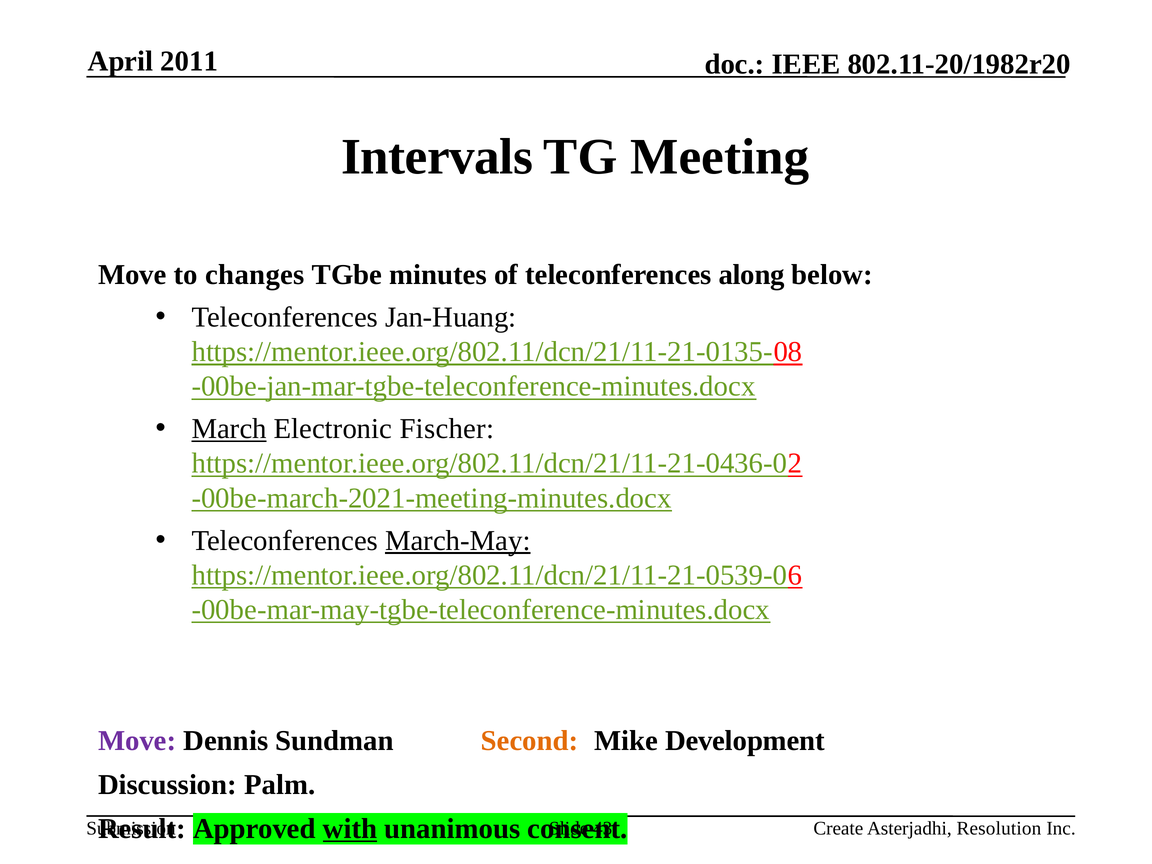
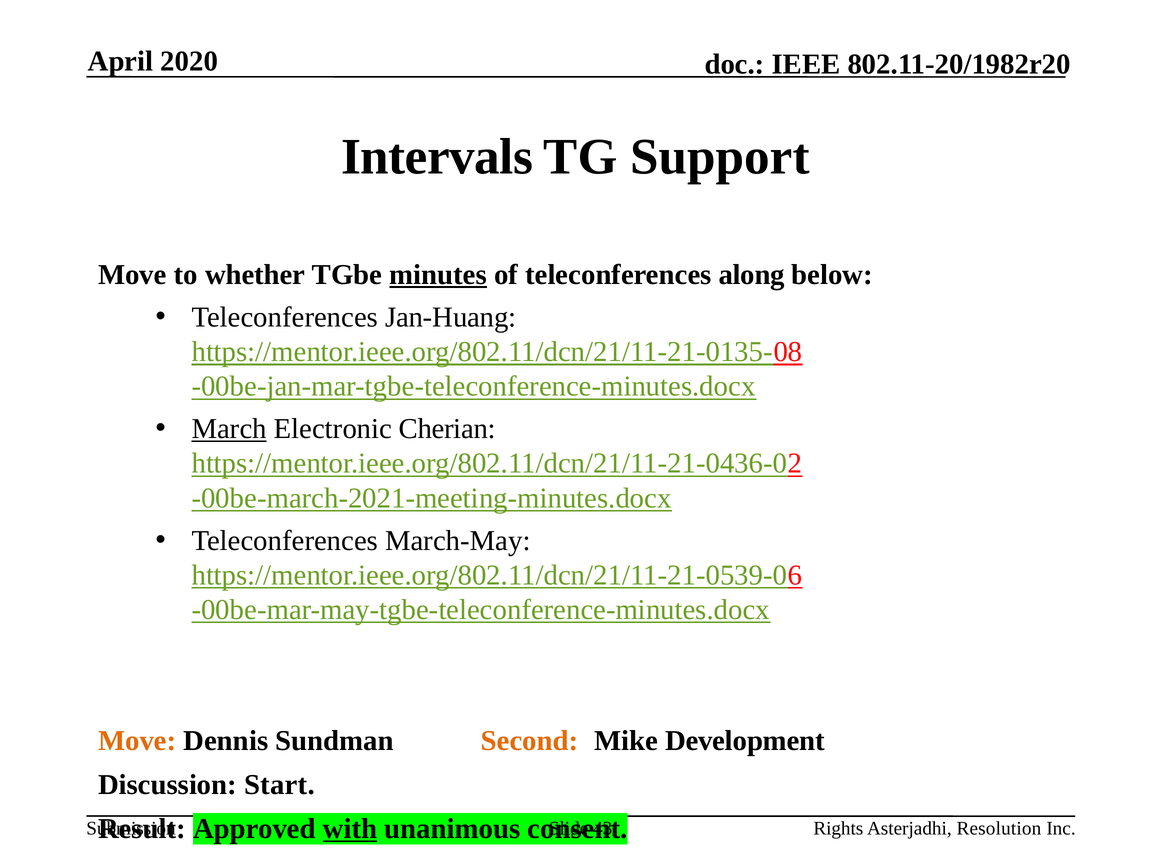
2011: 2011 -> 2020
Meeting: Meeting -> Support
changes: changes -> whether
minutes underline: none -> present
Fischer: Fischer -> Cherian
March-May underline: present -> none
Move at (137, 741) colour: purple -> orange
Palm: Palm -> Start
Create: Create -> Rights
